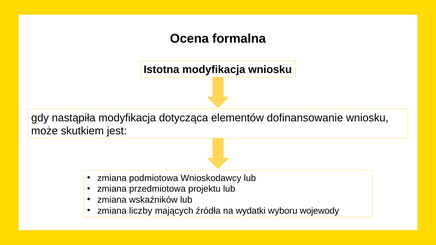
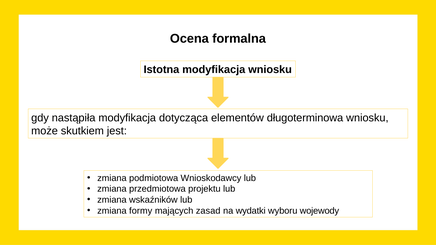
dofinansowanie: dofinansowanie -> długoterminowa
liczby: liczby -> formy
źródła: źródła -> zasad
